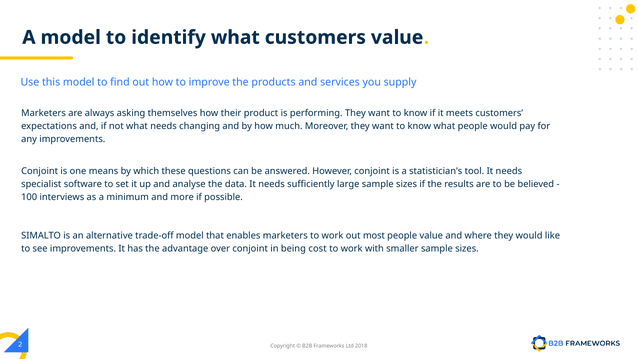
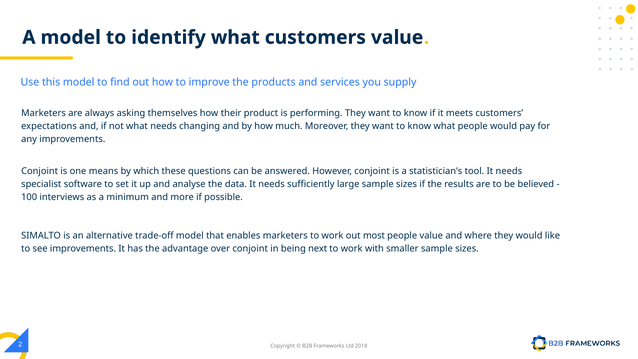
cost: cost -> next
